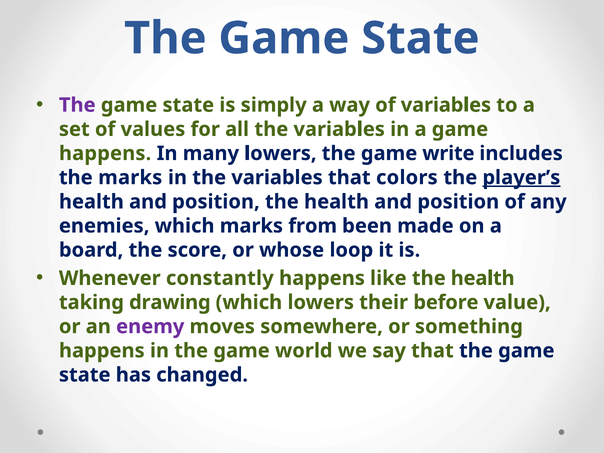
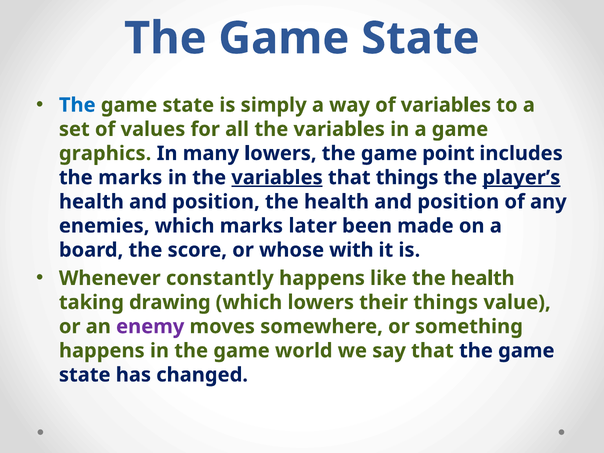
The at (77, 105) colour: purple -> blue
happens at (105, 153): happens -> graphics
write: write -> point
variables at (277, 178) underline: none -> present
that colors: colors -> things
from: from -> later
loop: loop -> with
their before: before -> things
